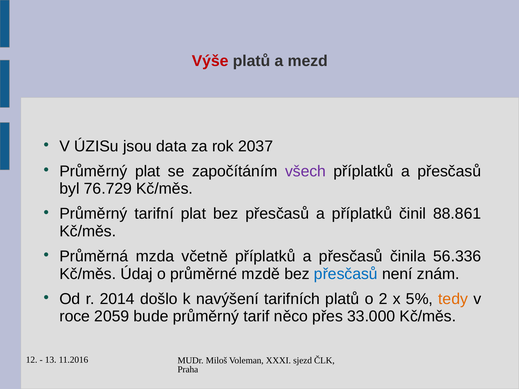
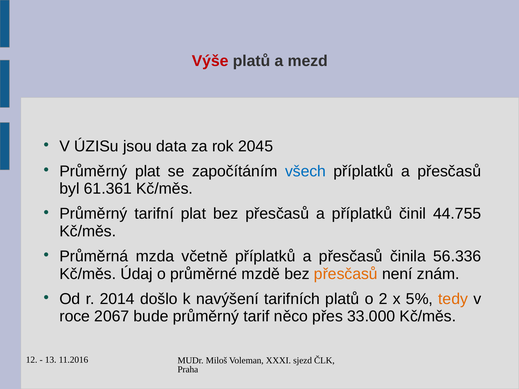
2037: 2037 -> 2045
všech colour: purple -> blue
76.729: 76.729 -> 61.361
88.861: 88.861 -> 44.755
přesčasů at (346, 274) colour: blue -> orange
2059: 2059 -> 2067
